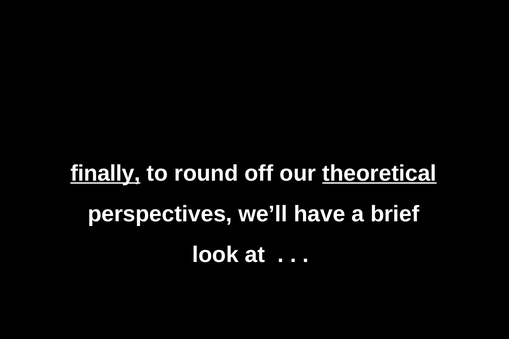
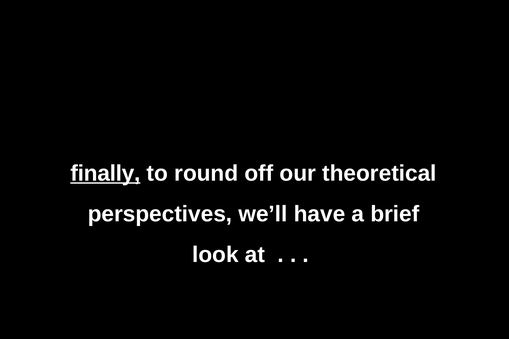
theoretical underline: present -> none
